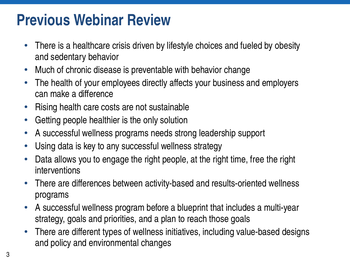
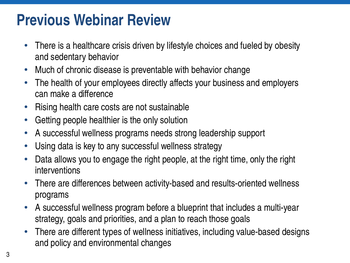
time free: free -> only
